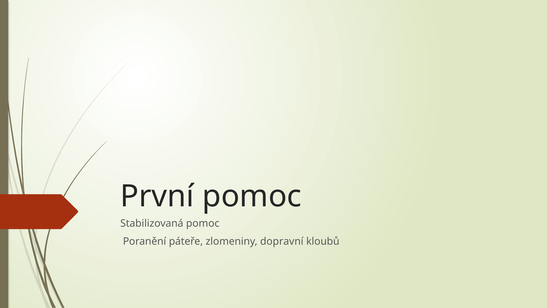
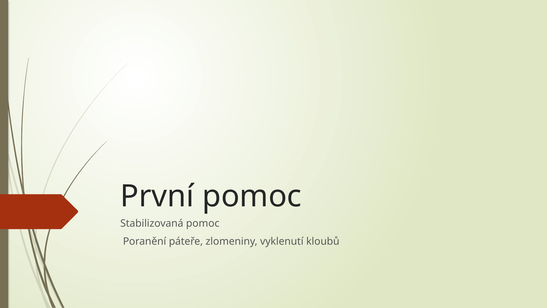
dopravní: dopravní -> vyklenutí
